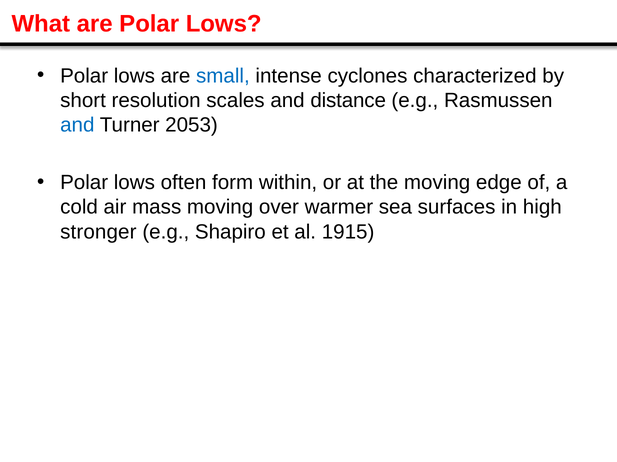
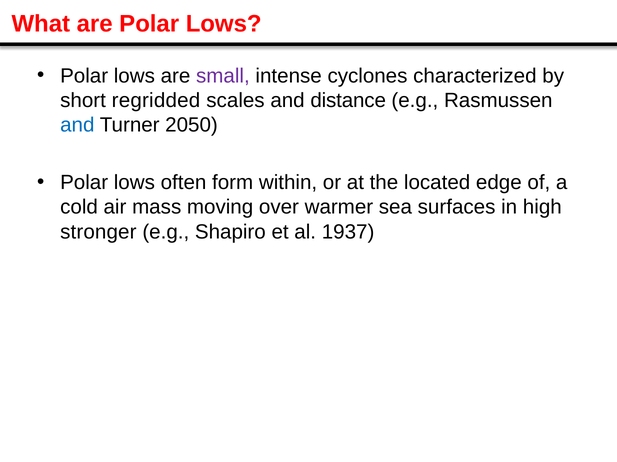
small colour: blue -> purple
resolution: resolution -> regridded
2053: 2053 -> 2050
the moving: moving -> located
1915: 1915 -> 1937
